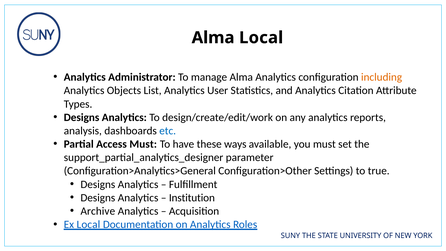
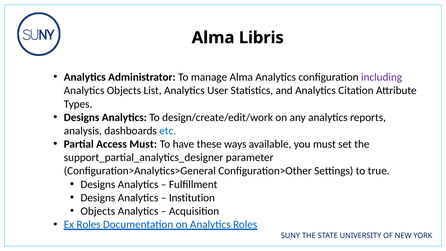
Alma Local: Local -> Libris
including colour: orange -> purple
Archive at (98, 211): Archive -> Objects
Ex Local: Local -> Roles
